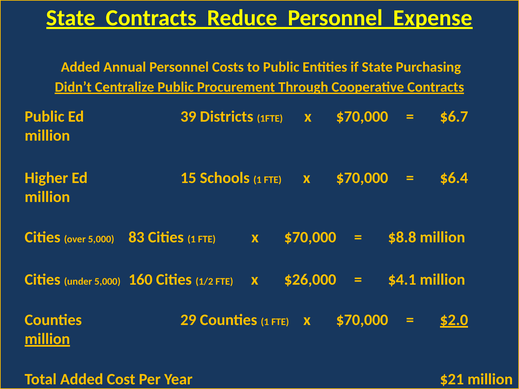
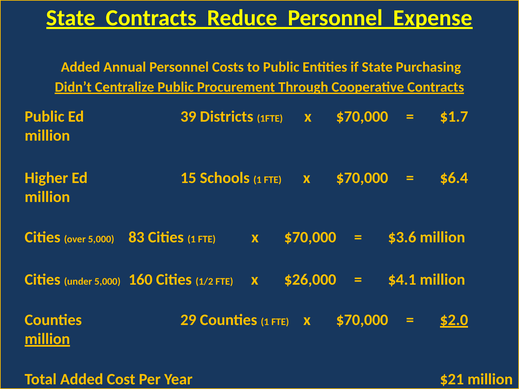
$6.7: $6.7 -> $1.7
$8.8: $8.8 -> $3.6
